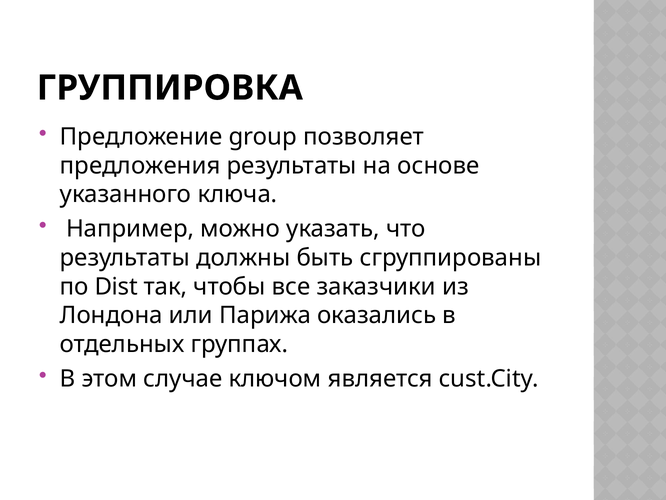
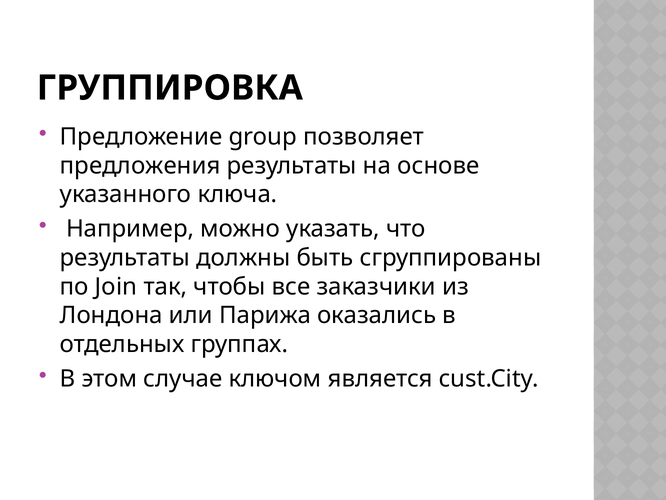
Dist: Dist -> Join
